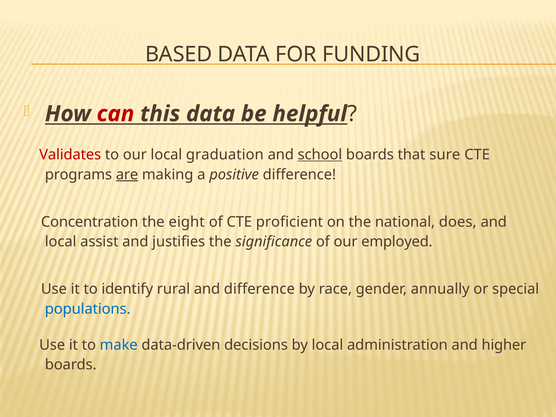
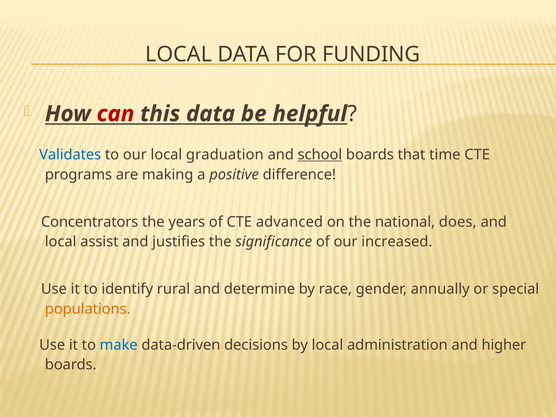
BASED at (179, 55): BASED -> LOCAL
Validates colour: red -> blue
sure: sure -> time
are underline: present -> none
Concentration: Concentration -> Concentrators
eight: eight -> years
proficient: proficient -> advanced
employed: employed -> increased
and difference: difference -> determine
populations colour: blue -> orange
